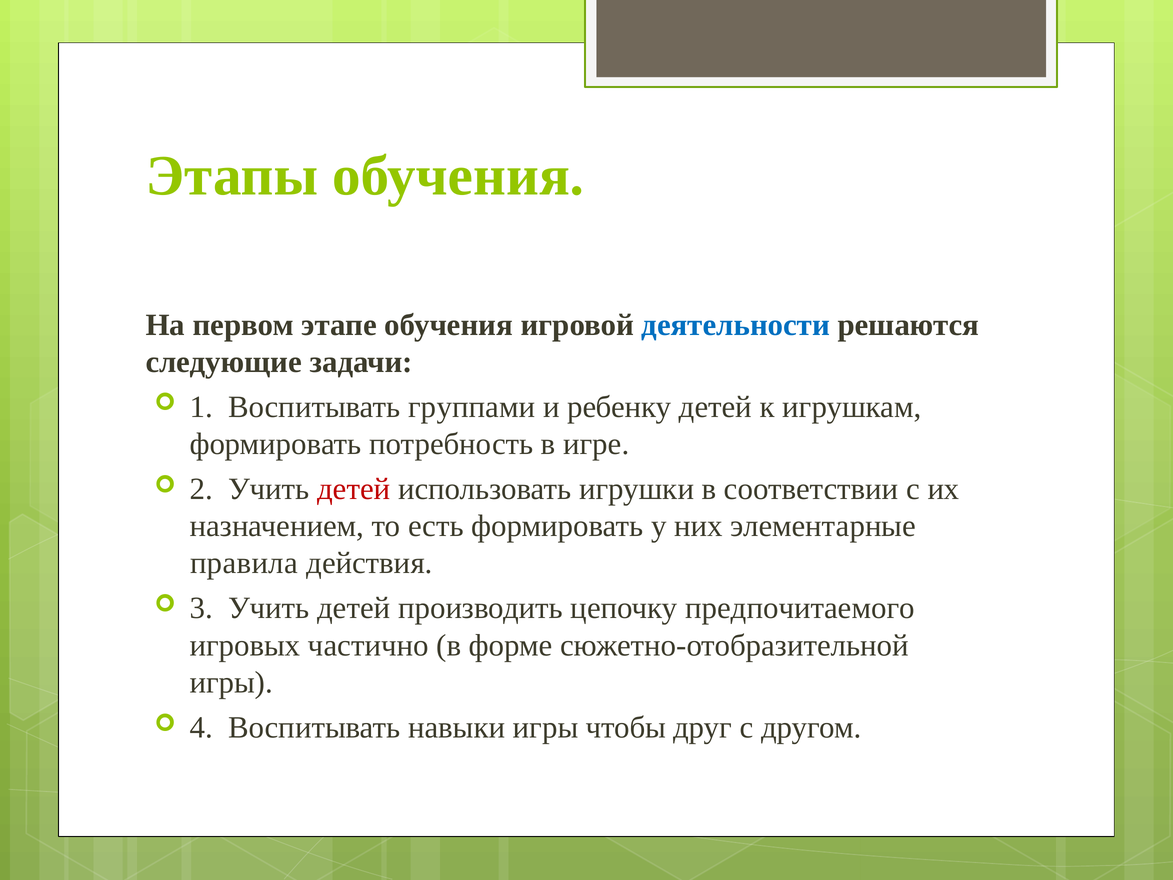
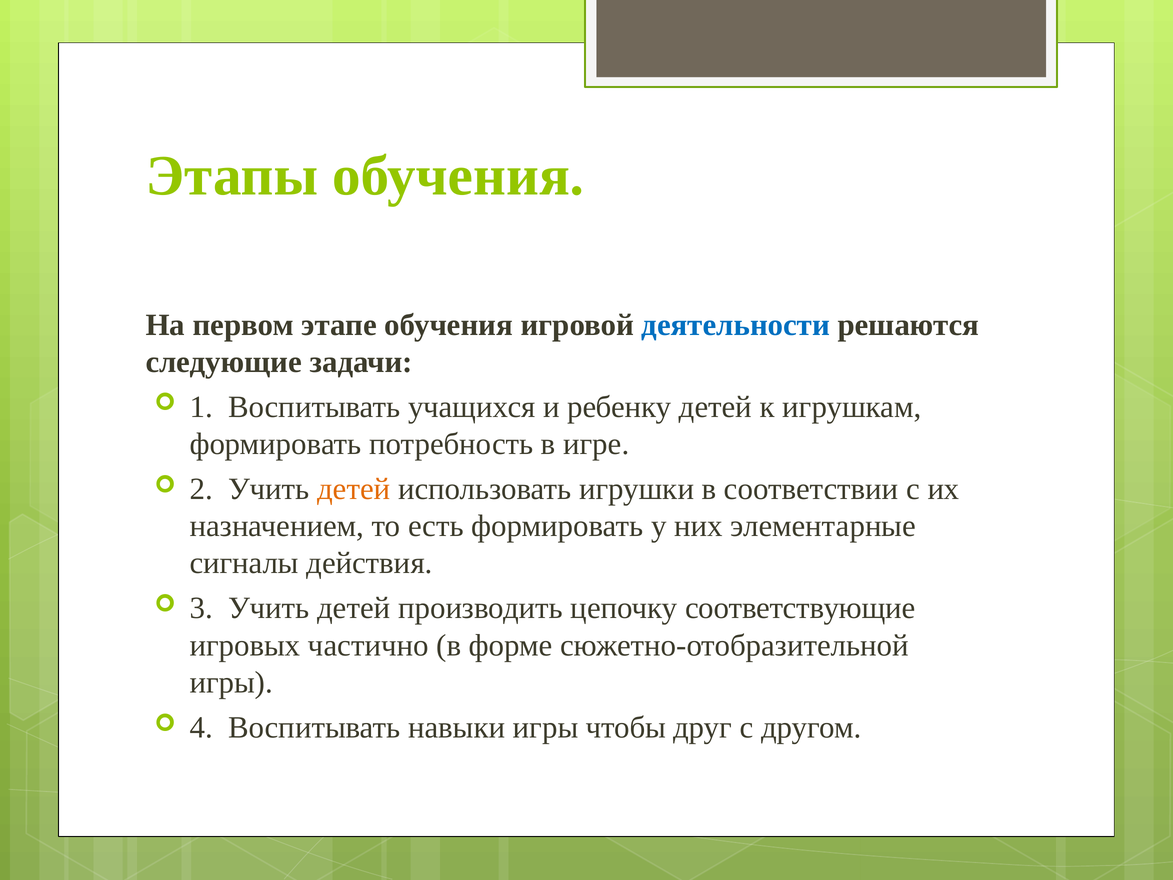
группами: группами -> учащихся
детей at (354, 489) colour: red -> orange
правила: правила -> сигналы
предпочитаемого: предпочитаемого -> соответствующие
